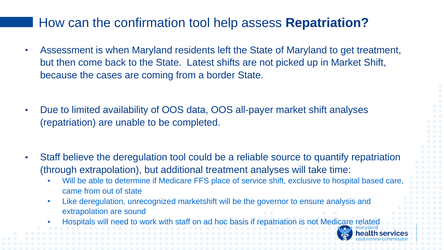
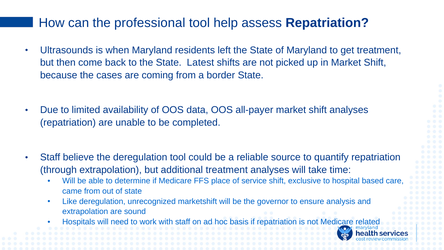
confirmation: confirmation -> professional
Assessment: Assessment -> Ultrasounds
